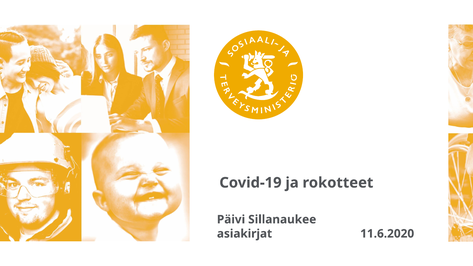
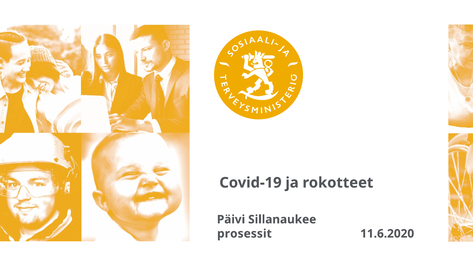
asiakirjat: asiakirjat -> prosessit
